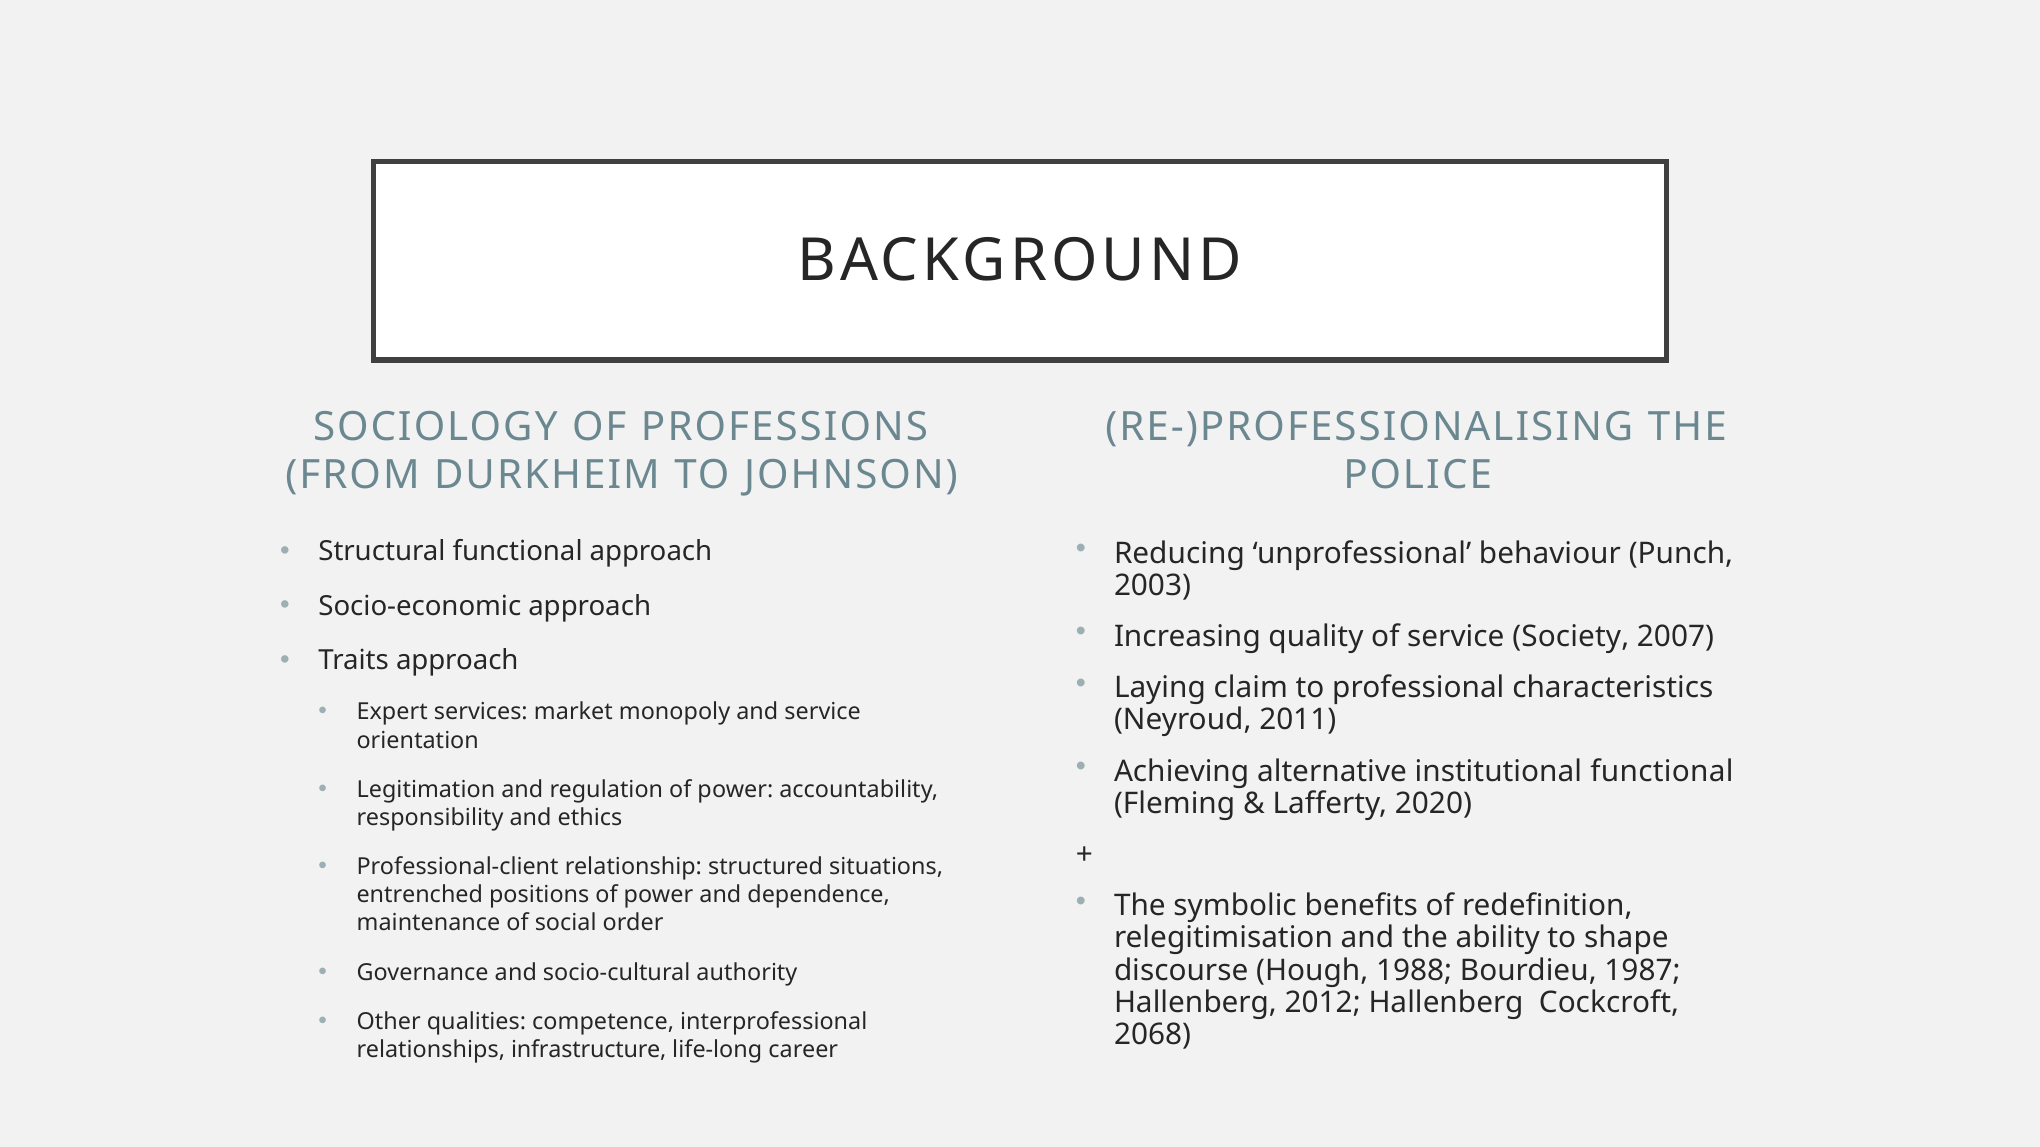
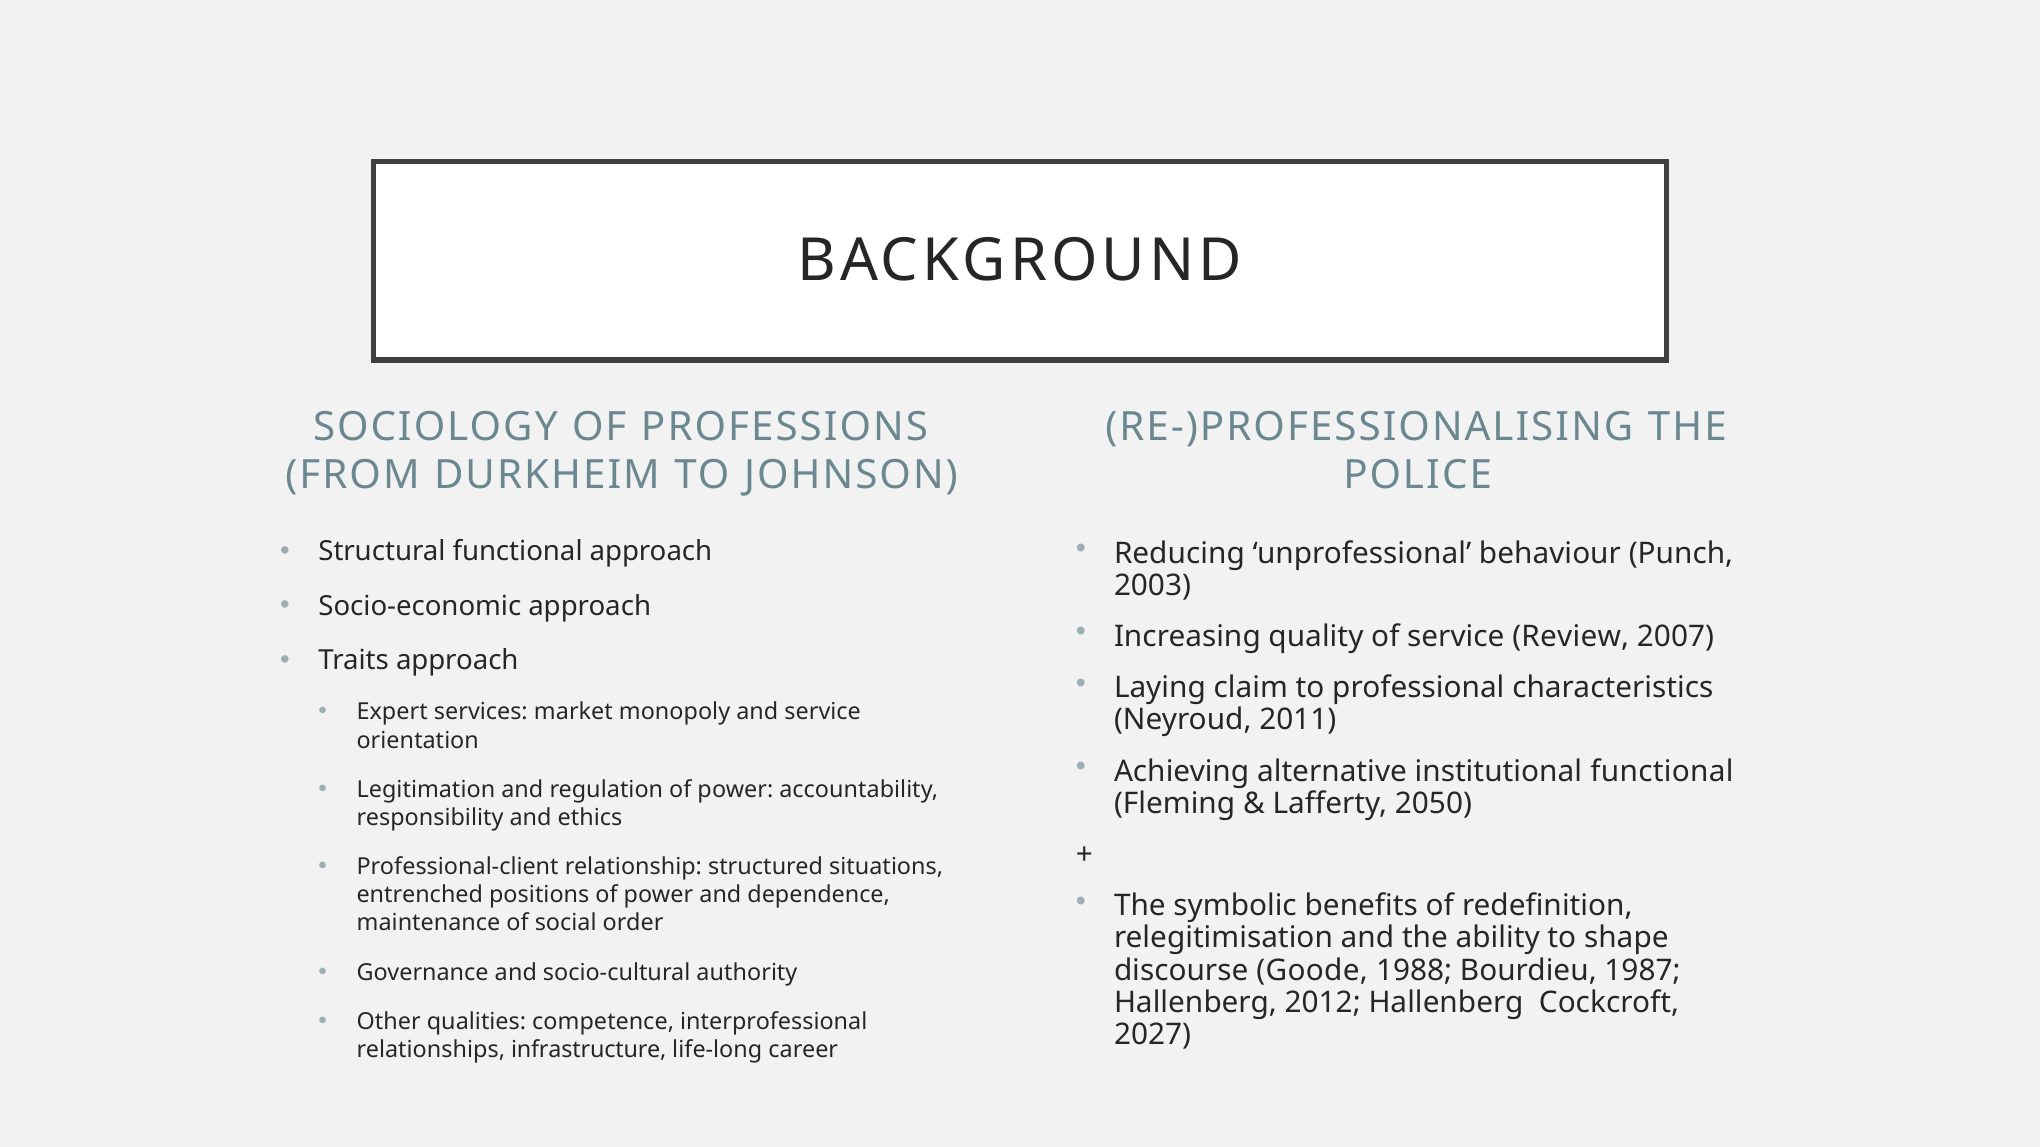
Society: Society -> Review
2020: 2020 -> 2050
Hough: Hough -> Goode
2068: 2068 -> 2027
